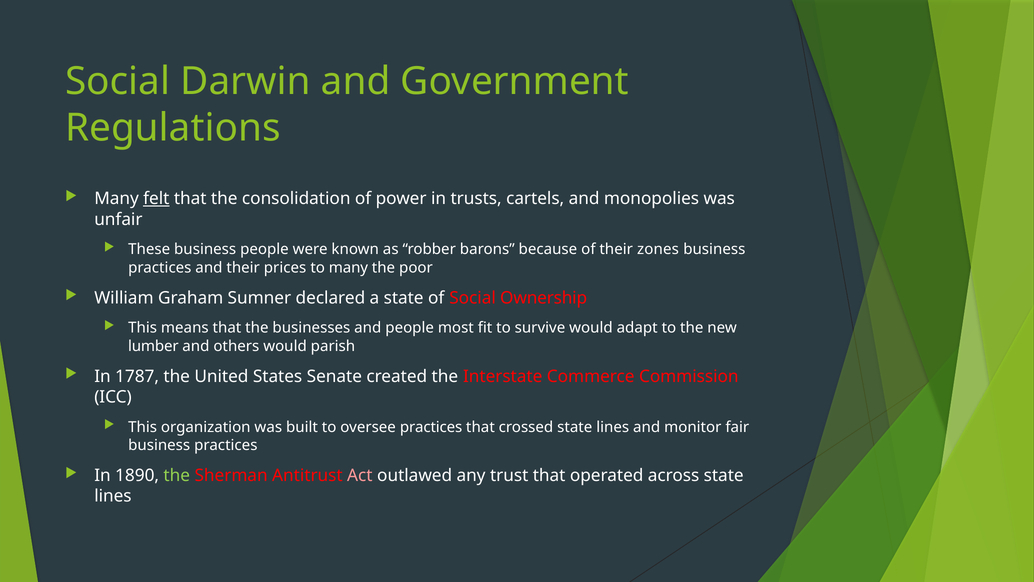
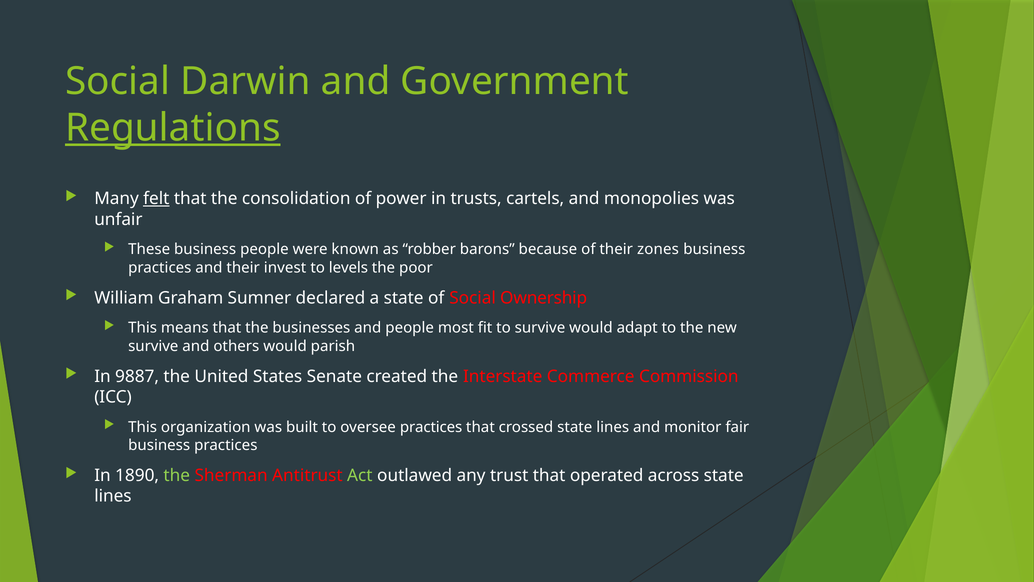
Regulations underline: none -> present
prices: prices -> invest
to many: many -> levels
lumber at (153, 346): lumber -> survive
1787: 1787 -> 9887
Act colour: pink -> light green
